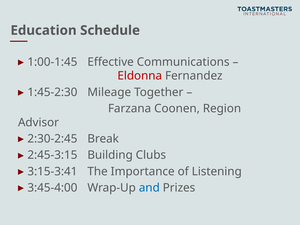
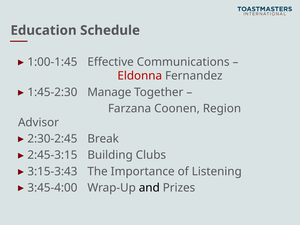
Mileage: Mileage -> Manage
3:15-3:41: 3:15-3:41 -> 3:15-3:43
and colour: blue -> black
